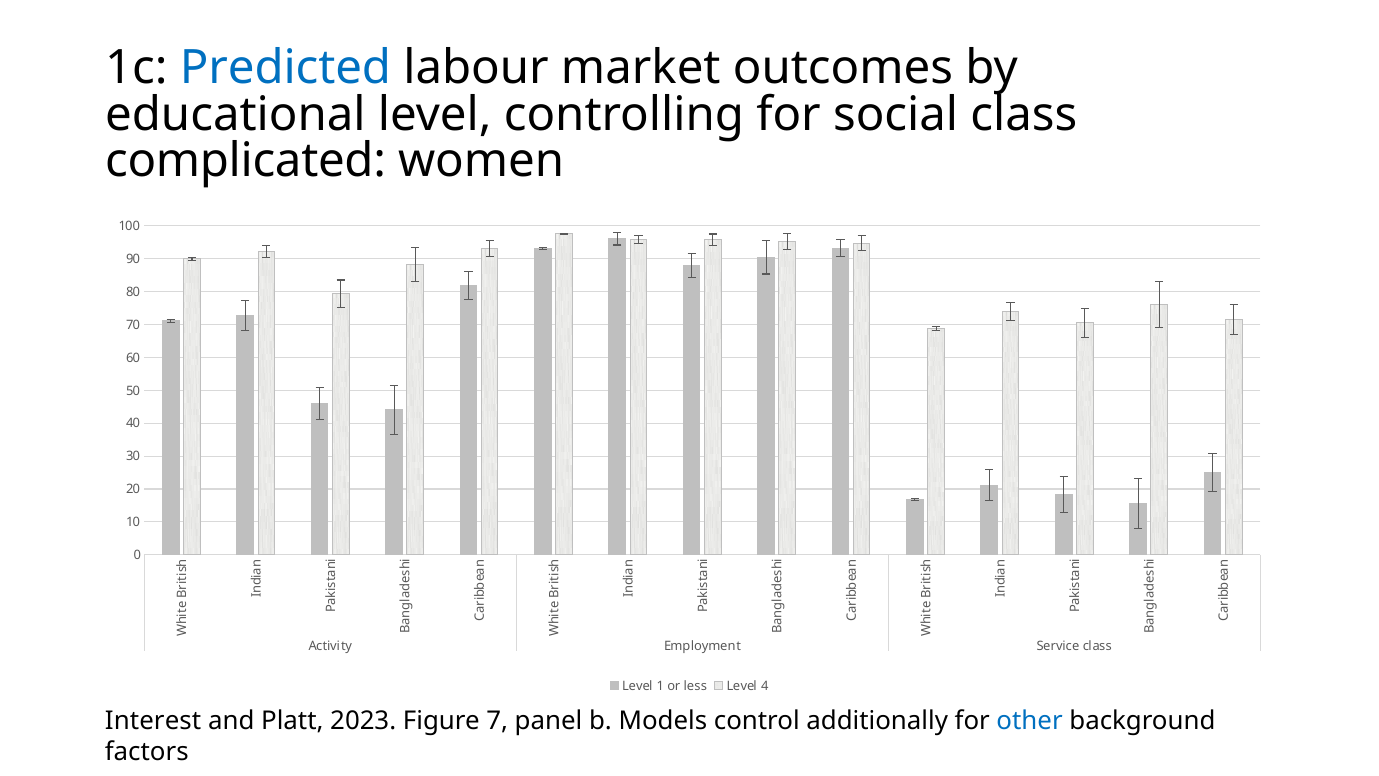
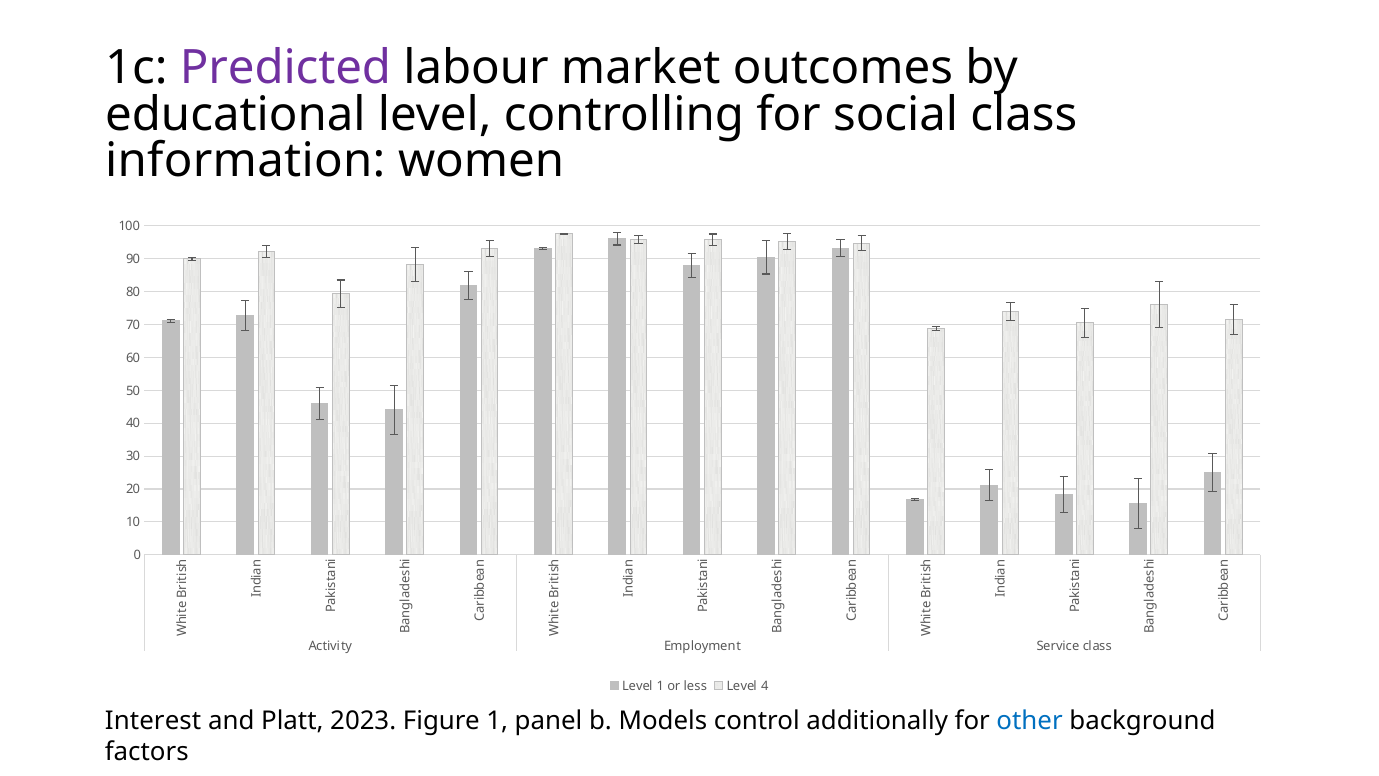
Predicted colour: blue -> purple
complicated: complicated -> information
Figure 7: 7 -> 1
